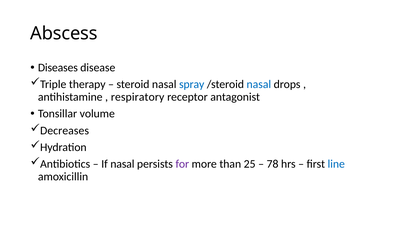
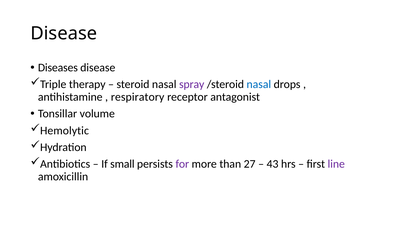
Abscess at (64, 34): Abscess -> Disease
spray colour: blue -> purple
Decreases: Decreases -> Hemolytic
If nasal: nasal -> small
25: 25 -> 27
78: 78 -> 43
line colour: blue -> purple
